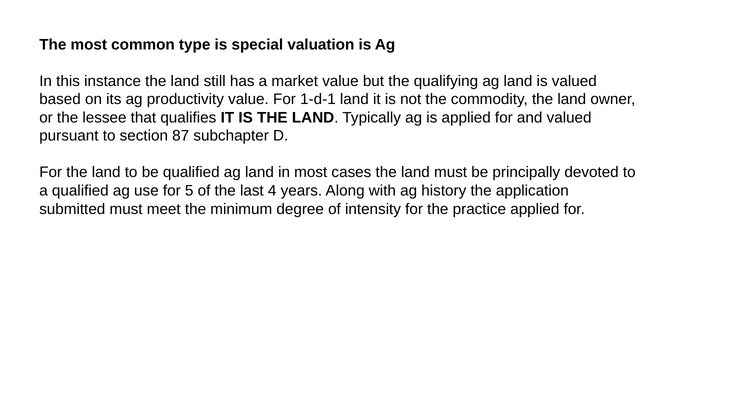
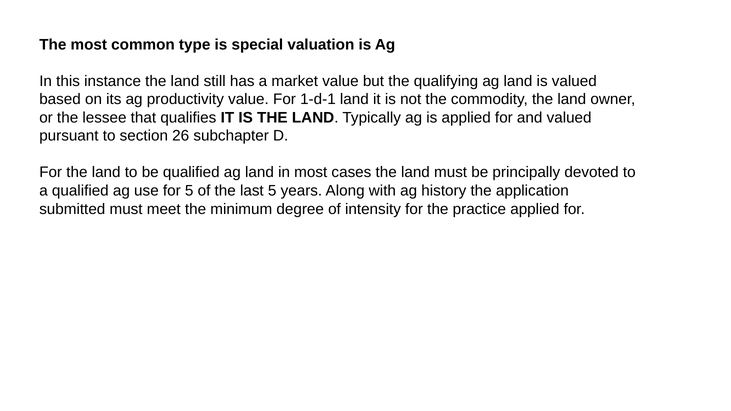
87: 87 -> 26
last 4: 4 -> 5
